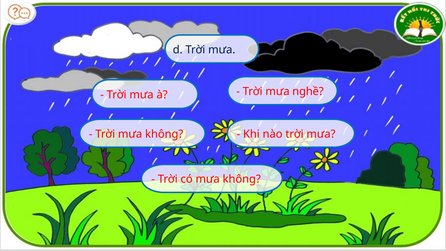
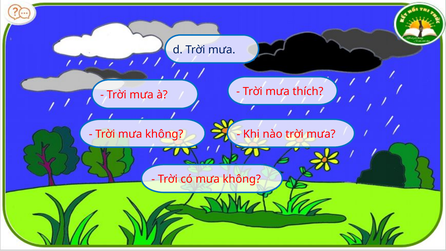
nghề: nghề -> thích
